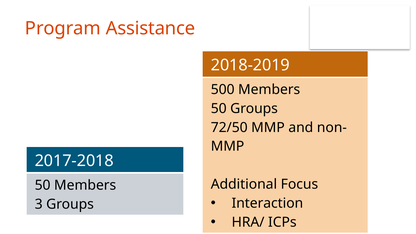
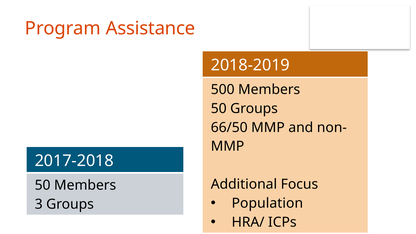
72/50: 72/50 -> 66/50
Interaction: Interaction -> Population
